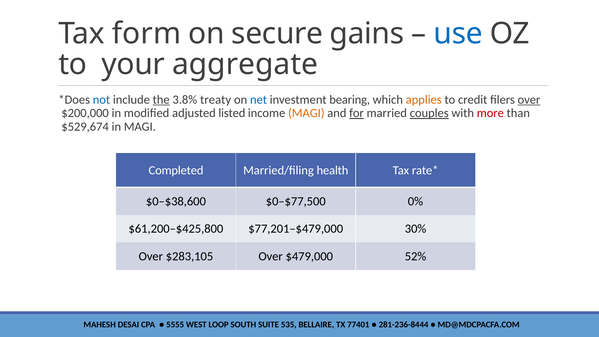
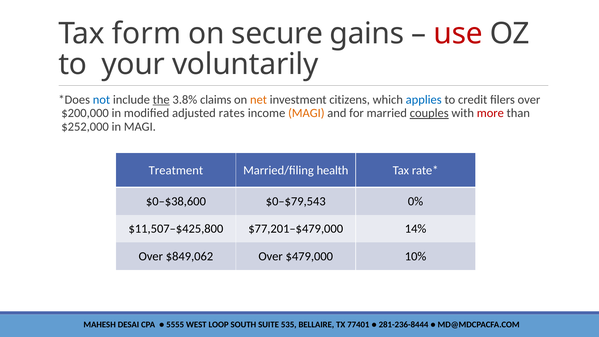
use colour: blue -> red
aggregate: aggregate -> voluntarily
treaty: treaty -> claims
net colour: blue -> orange
bearing: bearing -> citizens
applies colour: orange -> blue
over at (529, 100) underline: present -> none
listed: listed -> rates
for underline: present -> none
$529,674: $529,674 -> $252,000
Completed: Completed -> Treatment
$0–$77,500: $0–$77,500 -> $0–$79,543
$61,200–$425,800: $61,200–$425,800 -> $11,507–$425,800
30%: 30% -> 14%
$283,105: $283,105 -> $849,062
52%: 52% -> 10%
